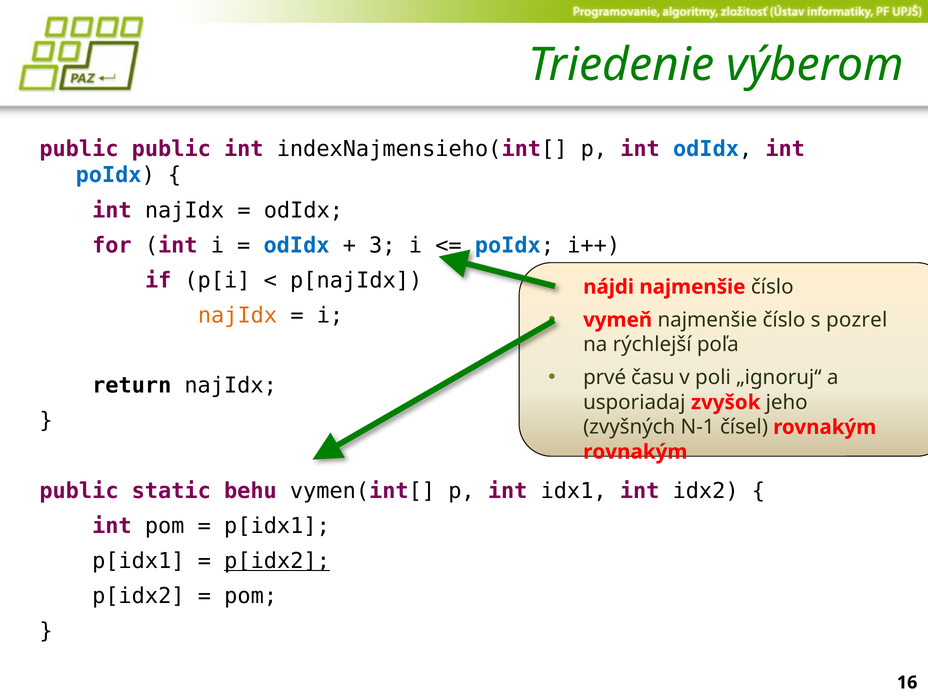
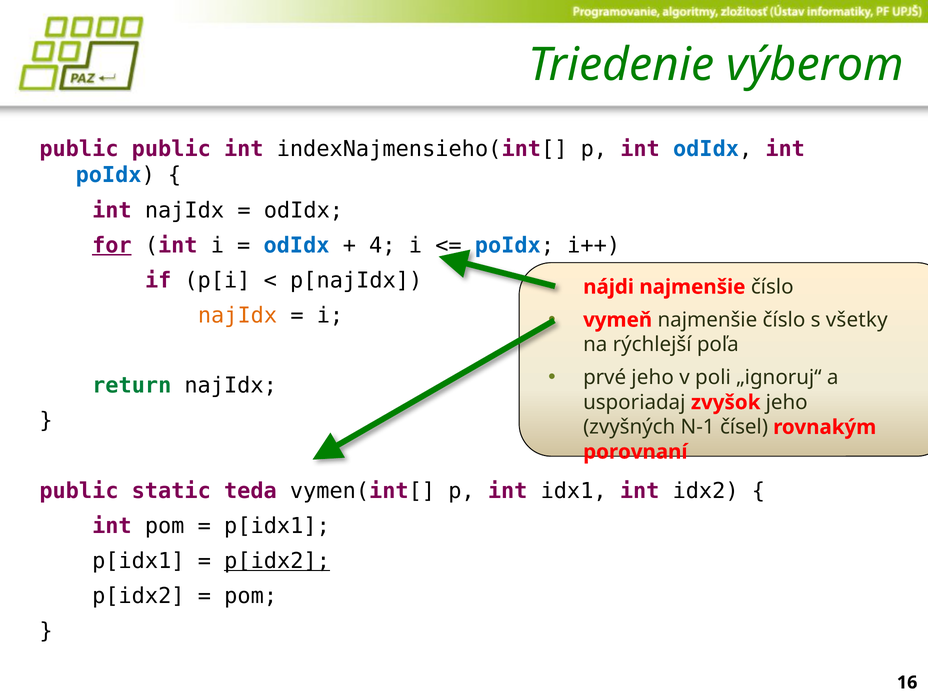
for underline: none -> present
3: 3 -> 4
pozrel: pozrel -> všetky
prvé času: času -> jeho
return colour: black -> green
rovnakým at (635, 452): rovnakým -> porovnaní
behu: behu -> teda
